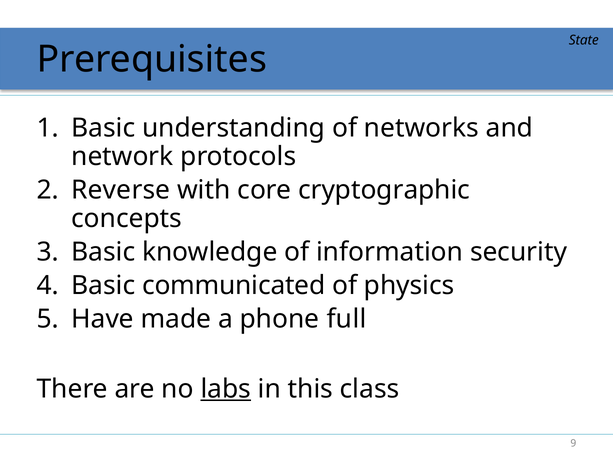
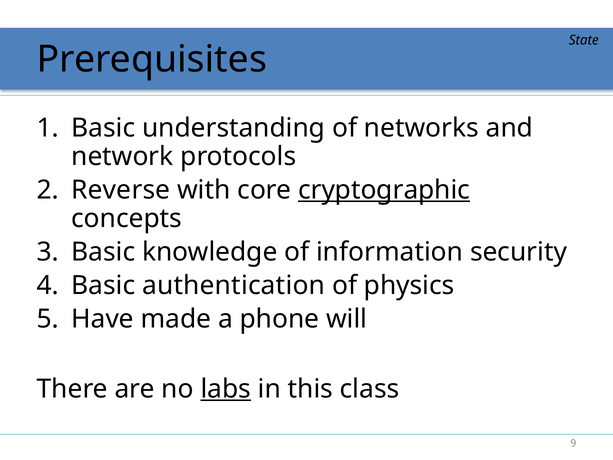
cryptographic underline: none -> present
communicated: communicated -> authentication
full: full -> will
